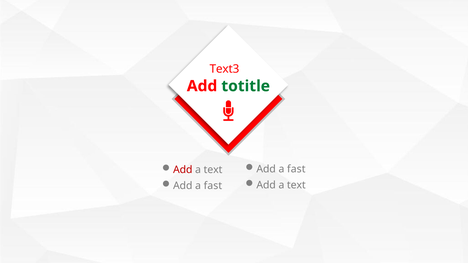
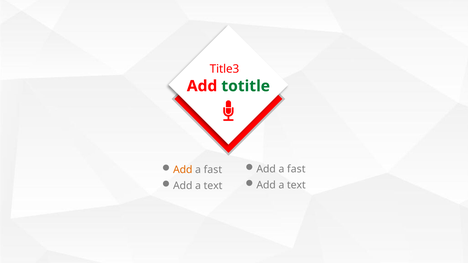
Text3: Text3 -> Title3
Add at (183, 170) colour: red -> orange
text at (213, 170): text -> fast
fast at (213, 186): fast -> text
